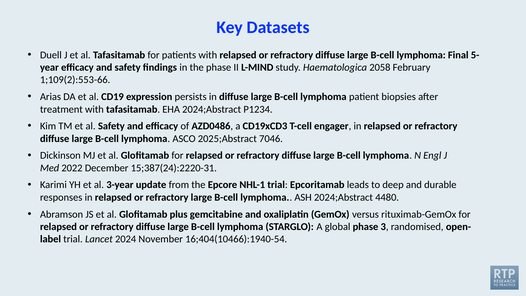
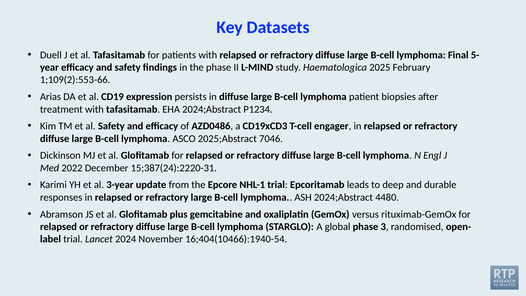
2058: 2058 -> 2025
